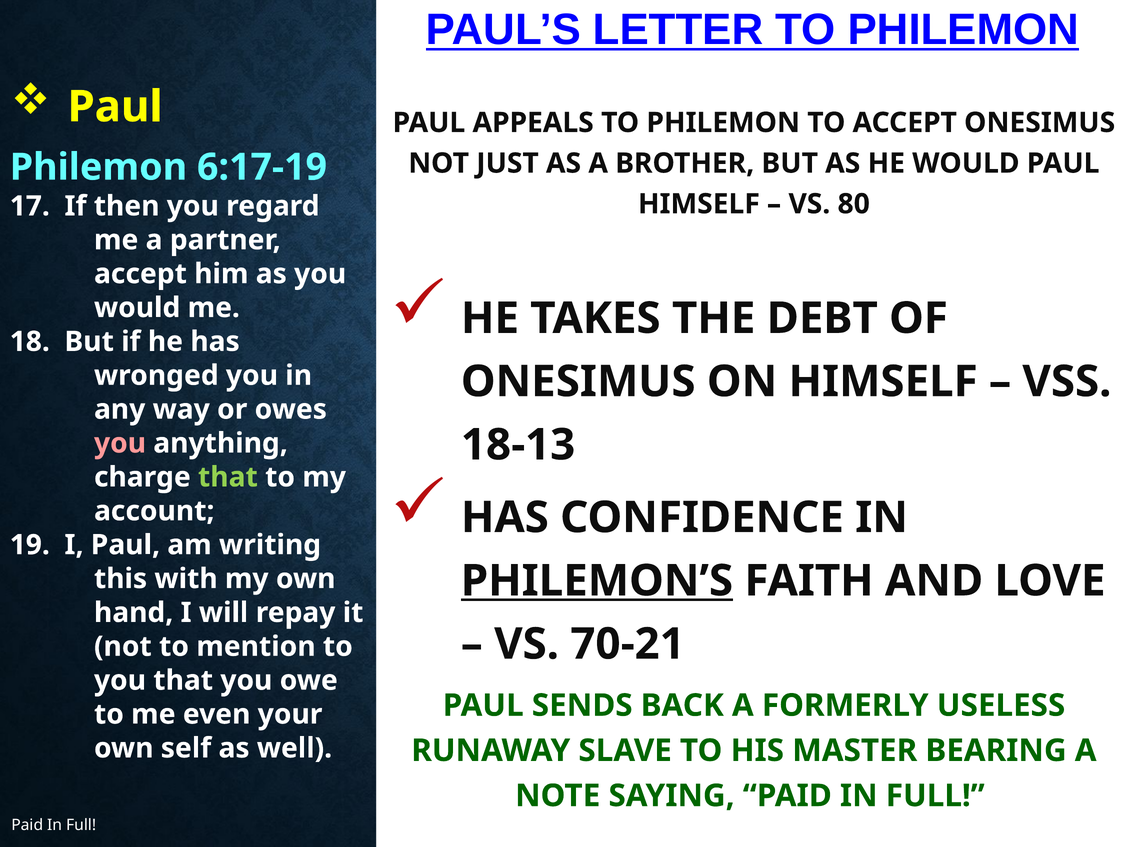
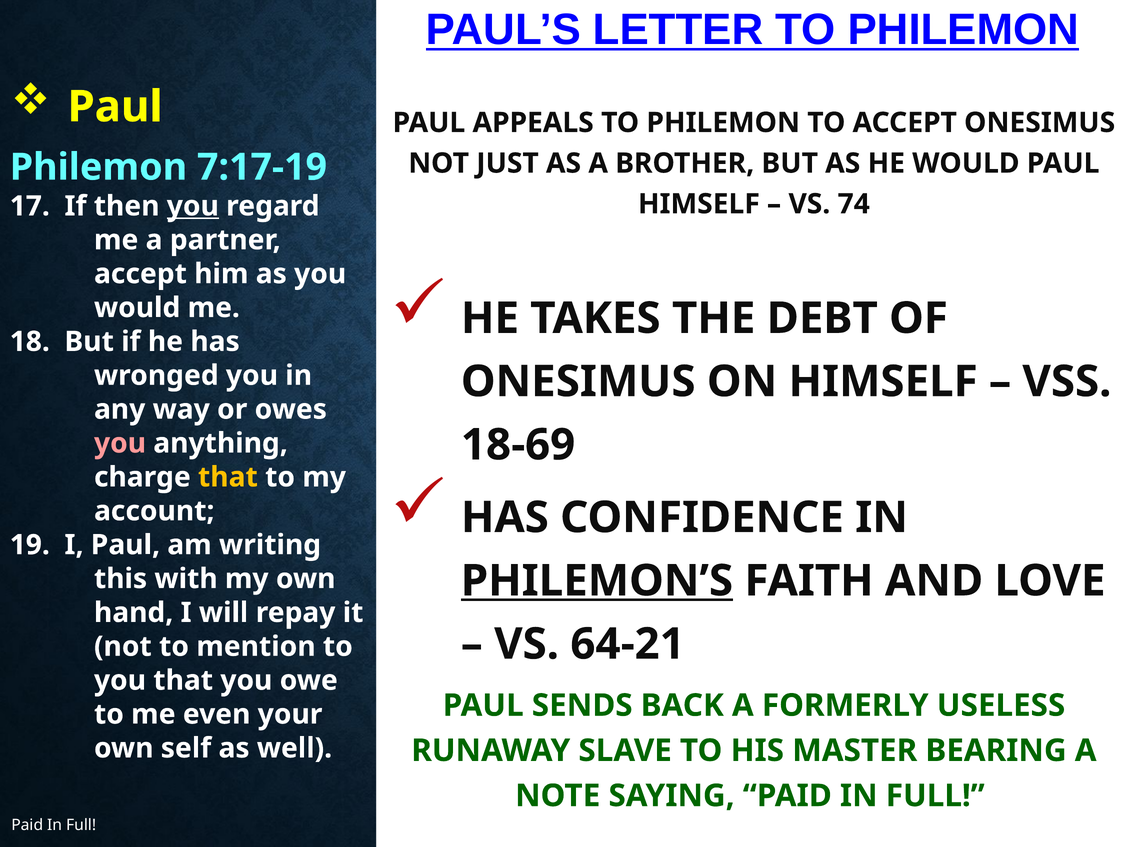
6:17-19: 6:17-19 -> 7:17-19
80: 80 -> 74
you at (193, 206) underline: none -> present
18-13: 18-13 -> 18-69
that at (228, 477) colour: light green -> yellow
70-21: 70-21 -> 64-21
